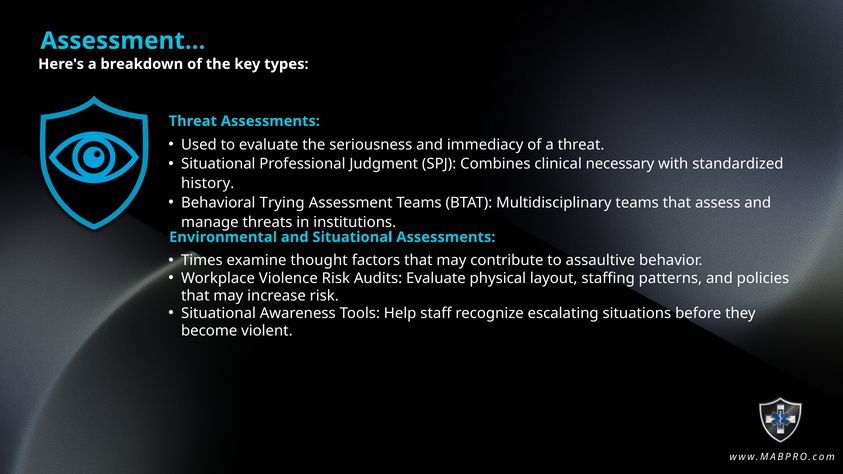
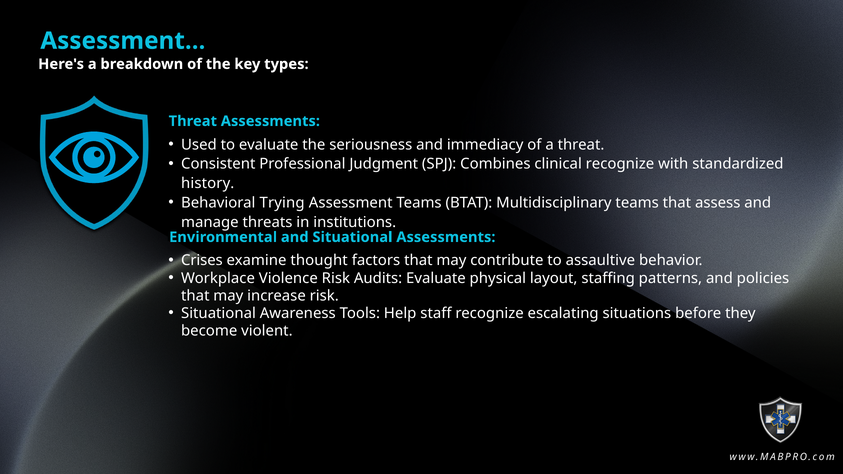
Situational at (218, 164): Situational -> Consistent
clinical necessary: necessary -> recognize
Times: Times -> Crises
